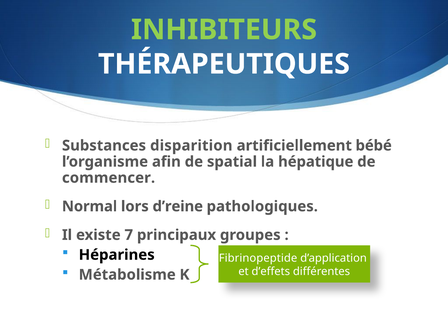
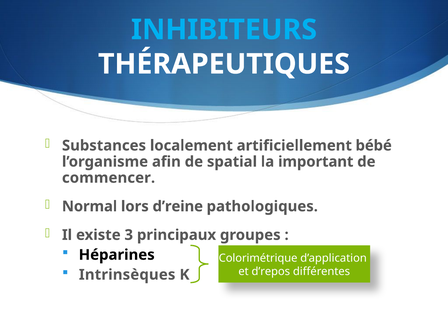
INHIBITEURS colour: light green -> light blue
disparition: disparition -> localement
hépatique: hépatique -> important
7: 7 -> 3
Fibrinopeptide: Fibrinopeptide -> Colorimétrique
Métabolisme: Métabolisme -> Intrinsèques
d’effets: d’effets -> d’repos
